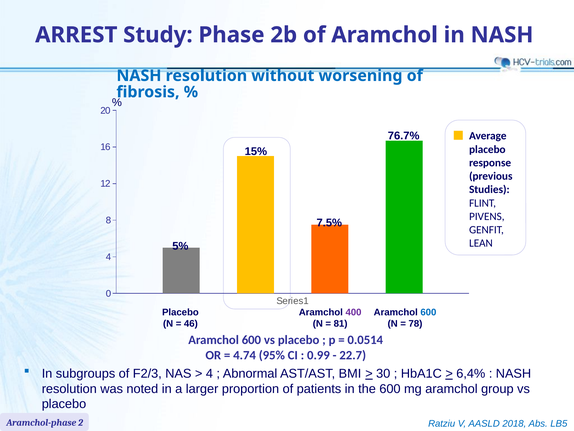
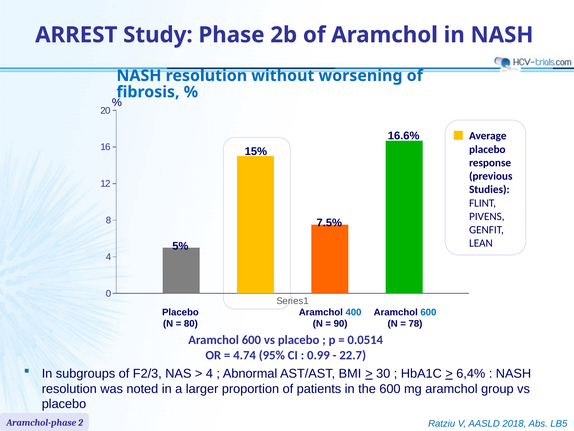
76.7%: 76.7% -> 16.6%
400 colour: purple -> blue
46: 46 -> 80
81: 81 -> 90
